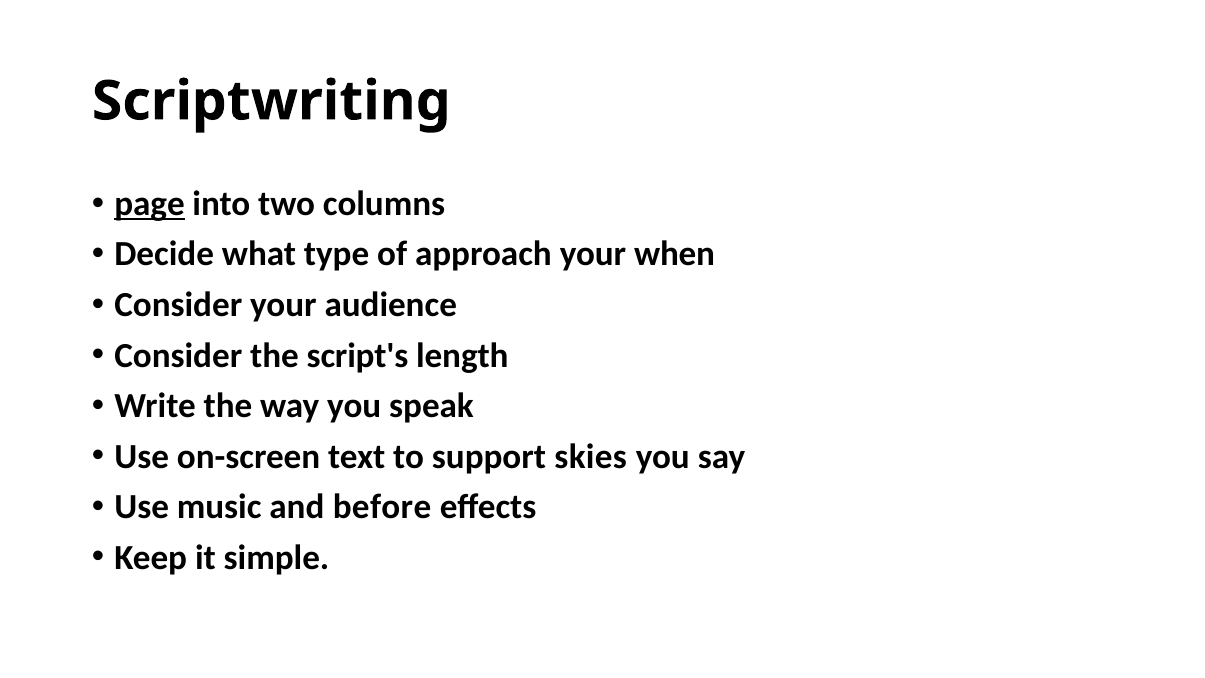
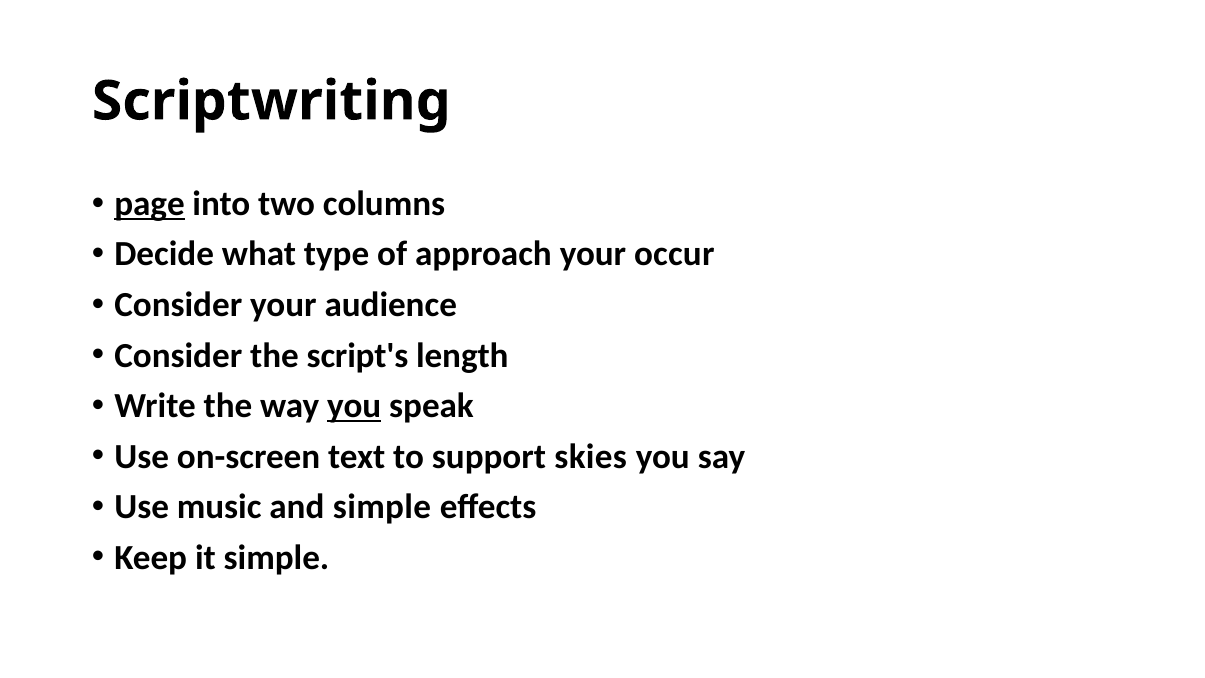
when: when -> occur
you at (354, 406) underline: none -> present
and before: before -> simple
